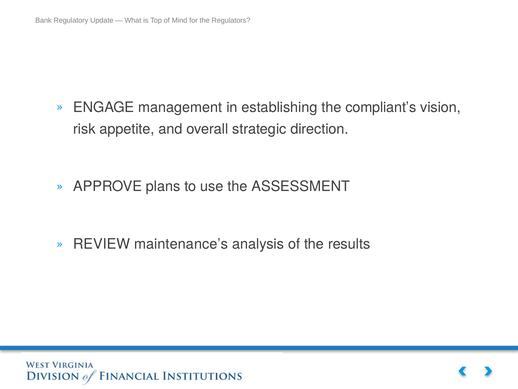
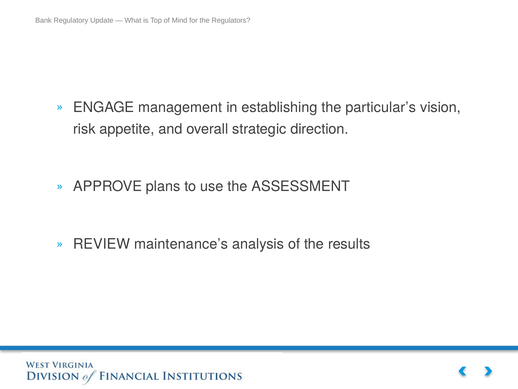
compliant’s: compliant’s -> particular’s
